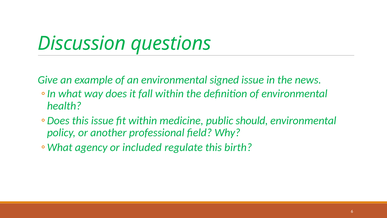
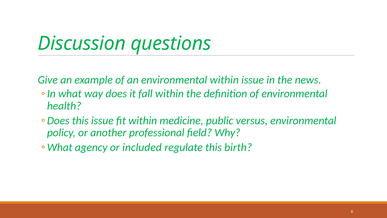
environmental signed: signed -> within
should: should -> versus
